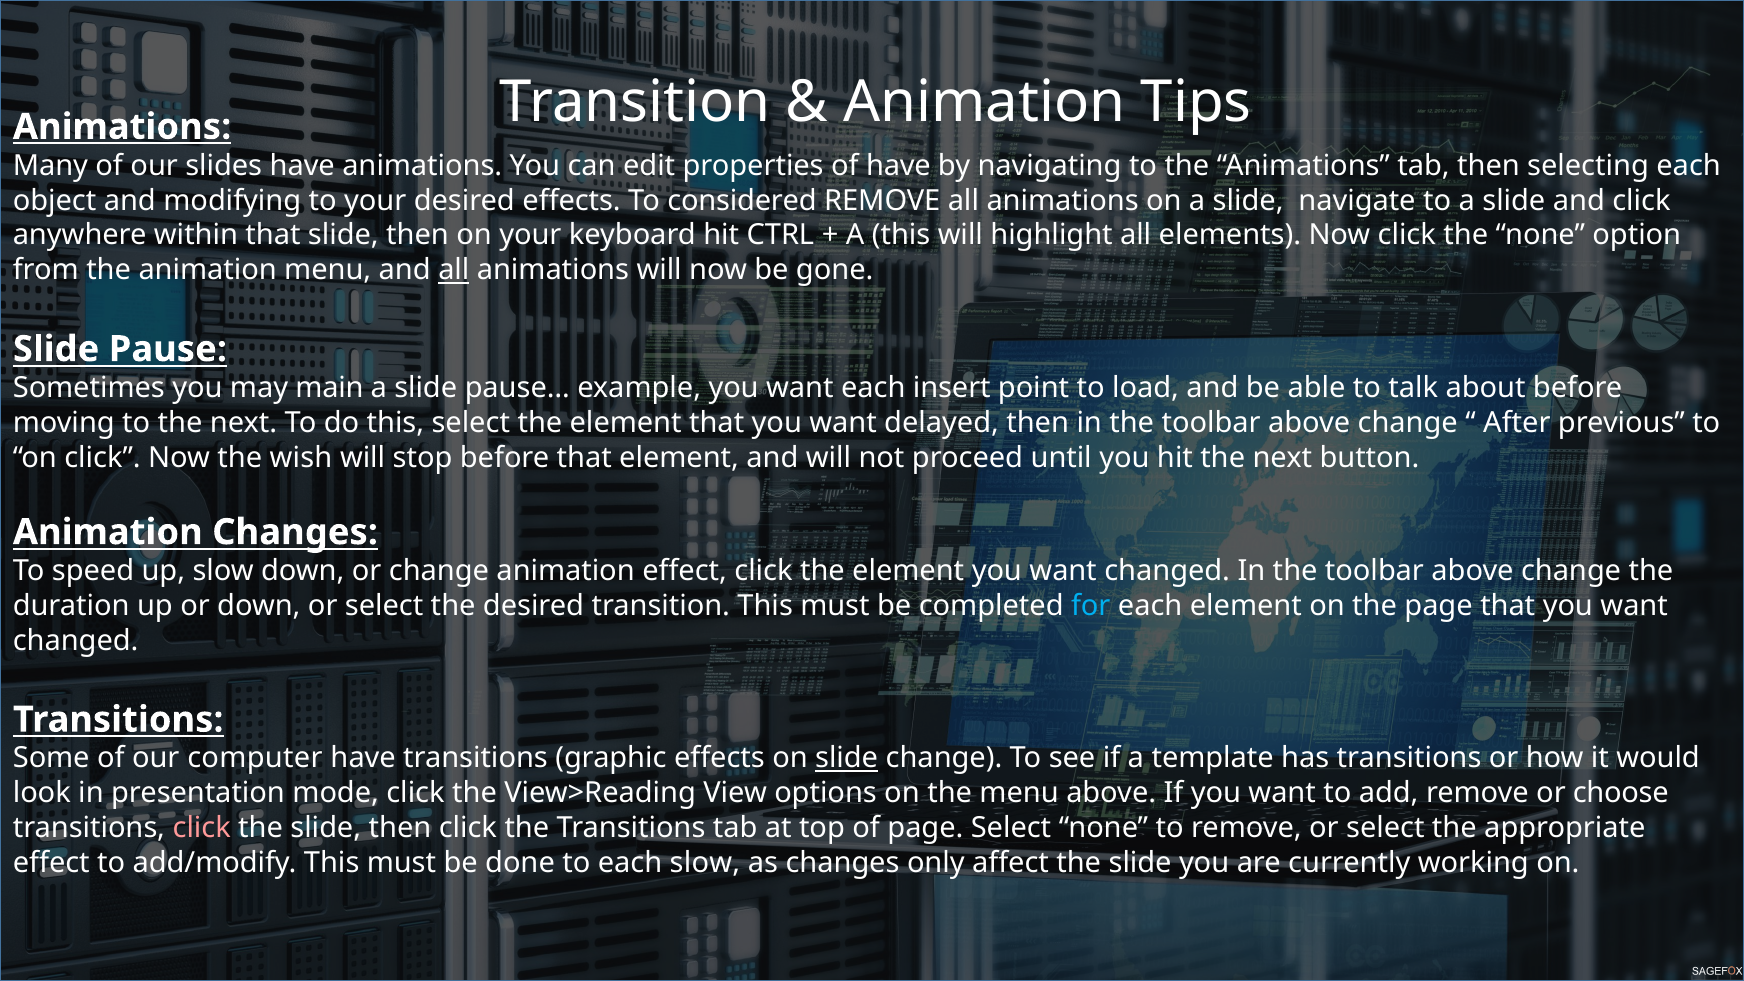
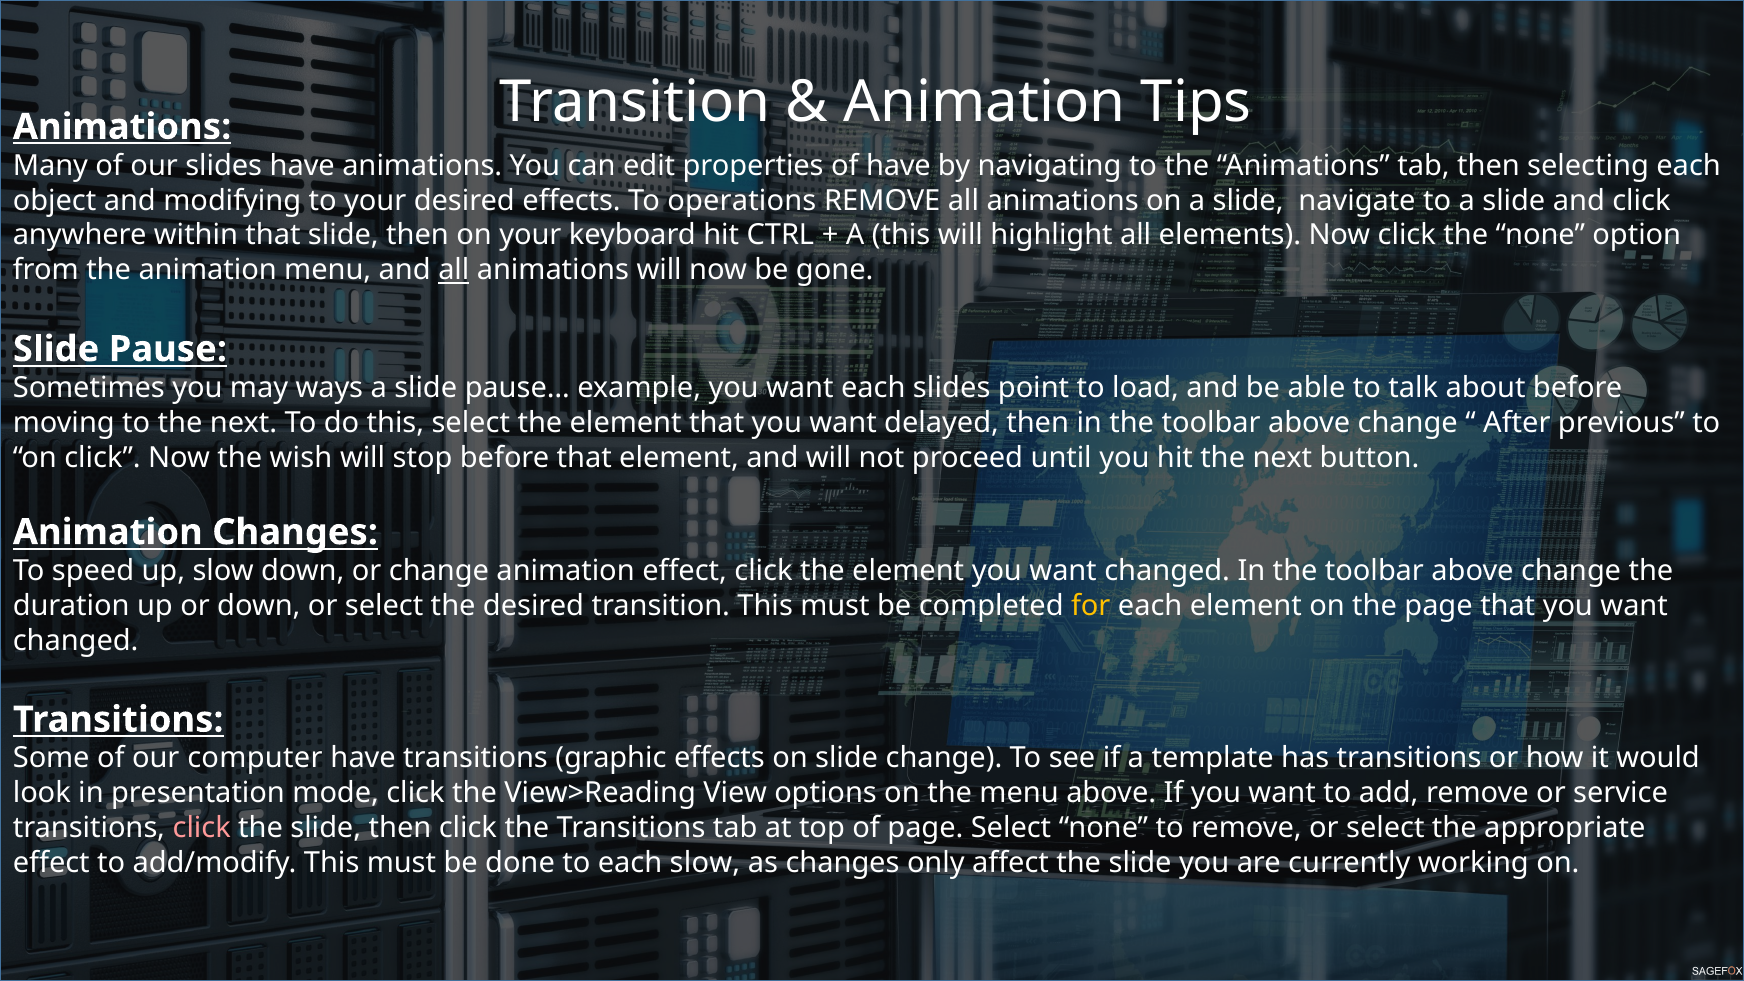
considered: considered -> operations
main: main -> ways
each insert: insert -> slides
for colour: light blue -> yellow
slide at (847, 758) underline: present -> none
choose: choose -> service
